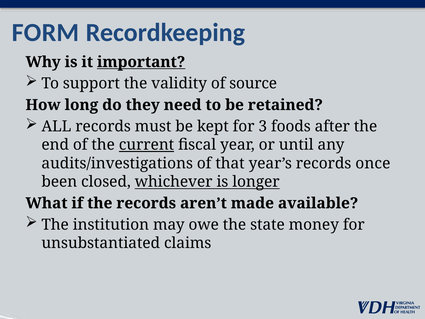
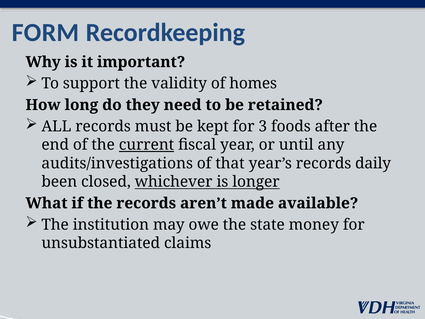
important underline: present -> none
source: source -> homes
once: once -> daily
